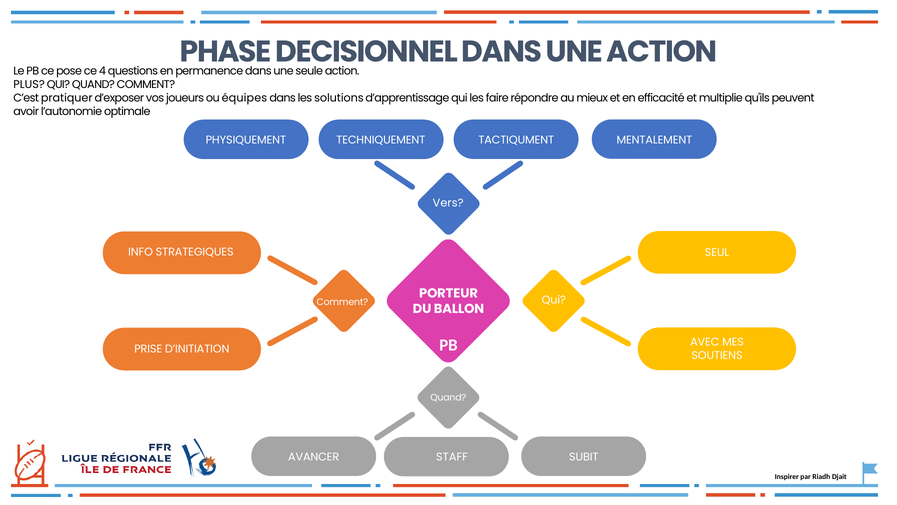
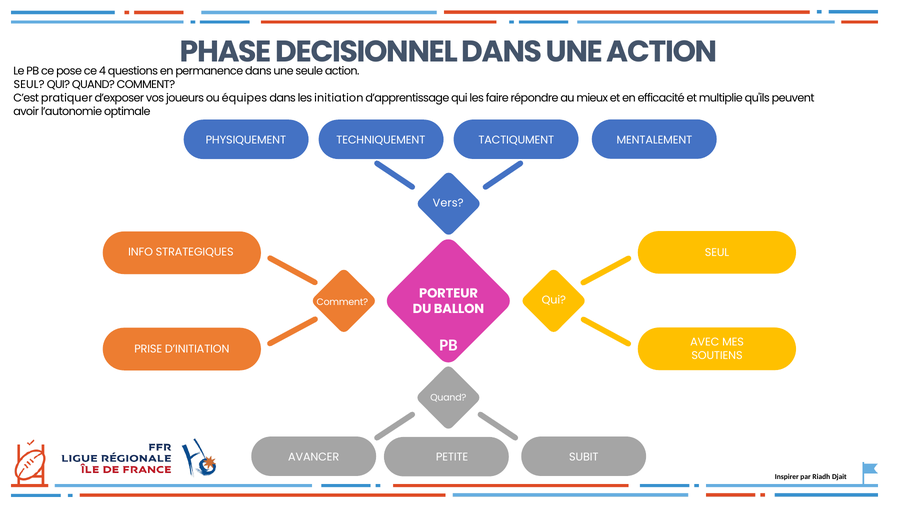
PLUS at (29, 85): PLUS -> SEUL
solutions: solutions -> initiation
STAFF: STAFF -> PETITE
